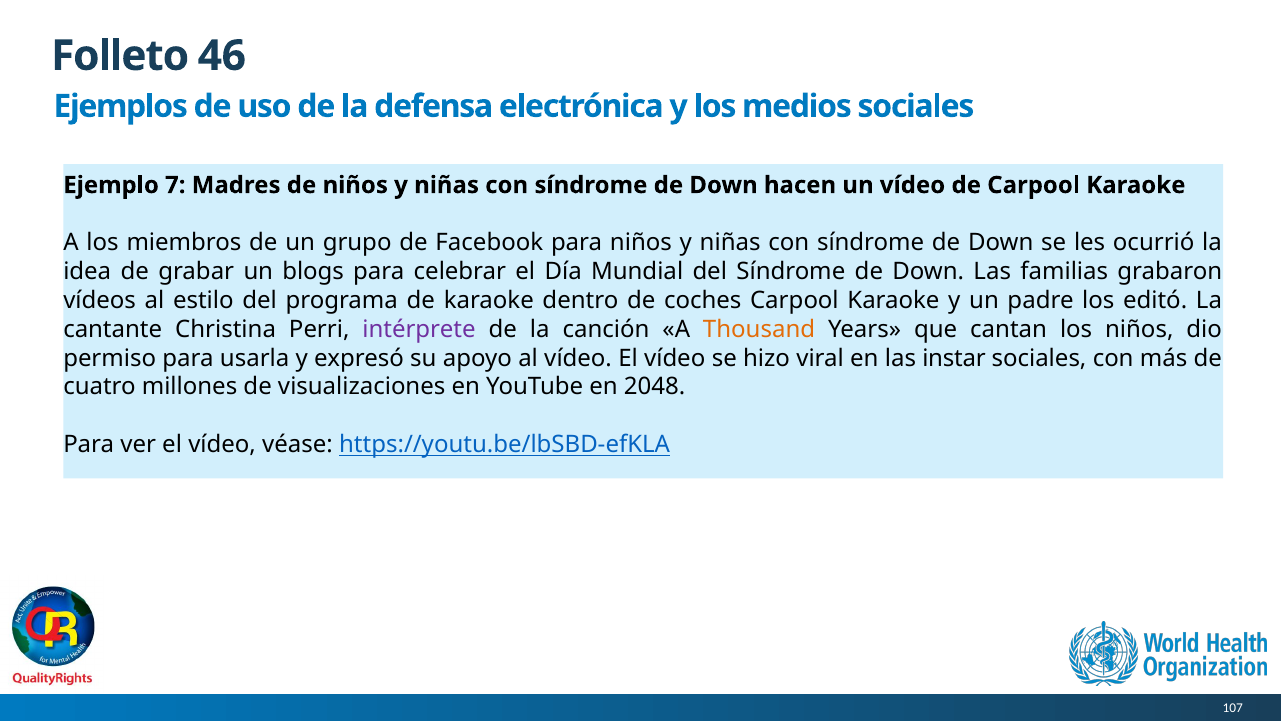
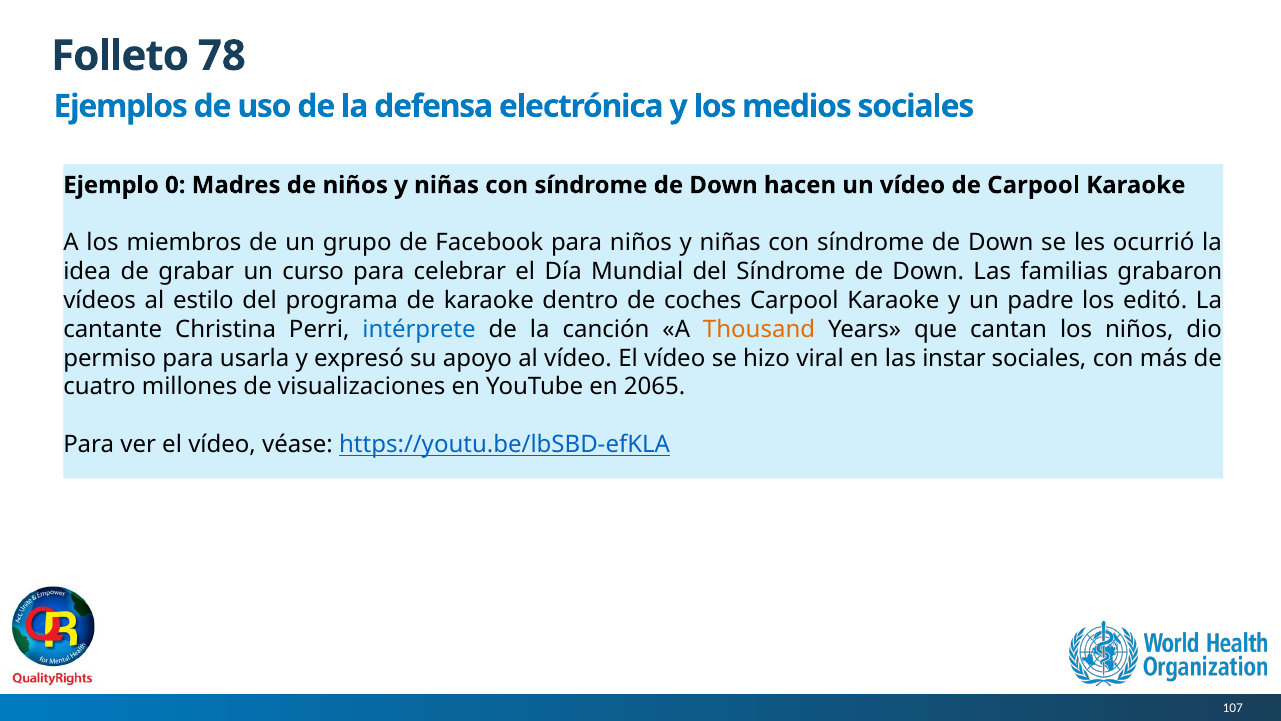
46: 46 -> 78
7: 7 -> 0
blogs: blogs -> curso
intérprete colour: purple -> blue
2048: 2048 -> 2065
